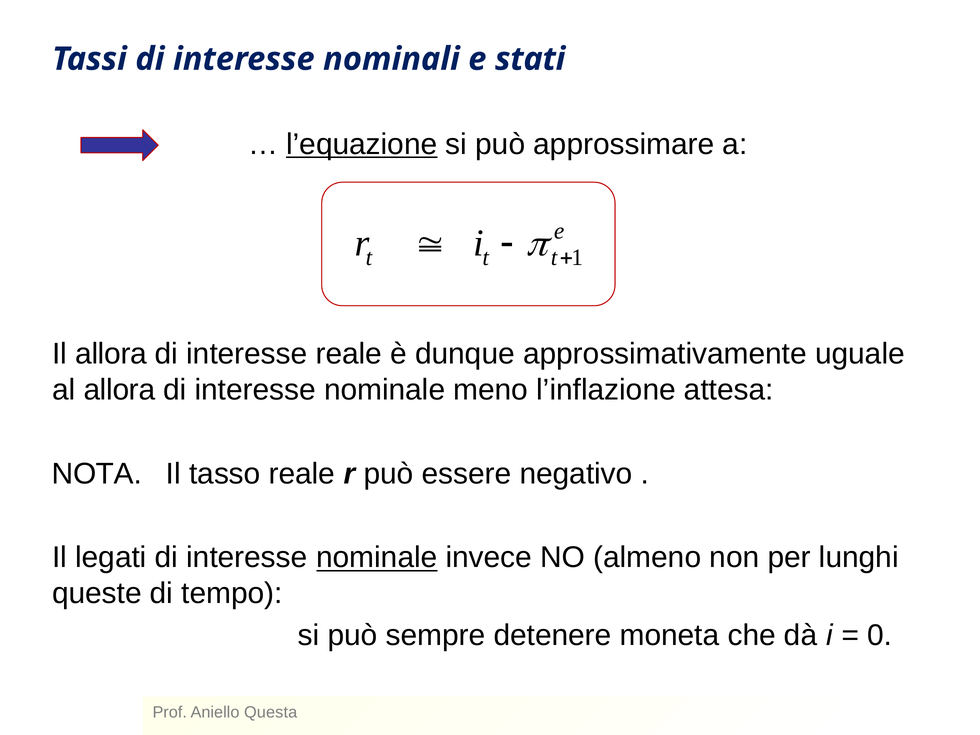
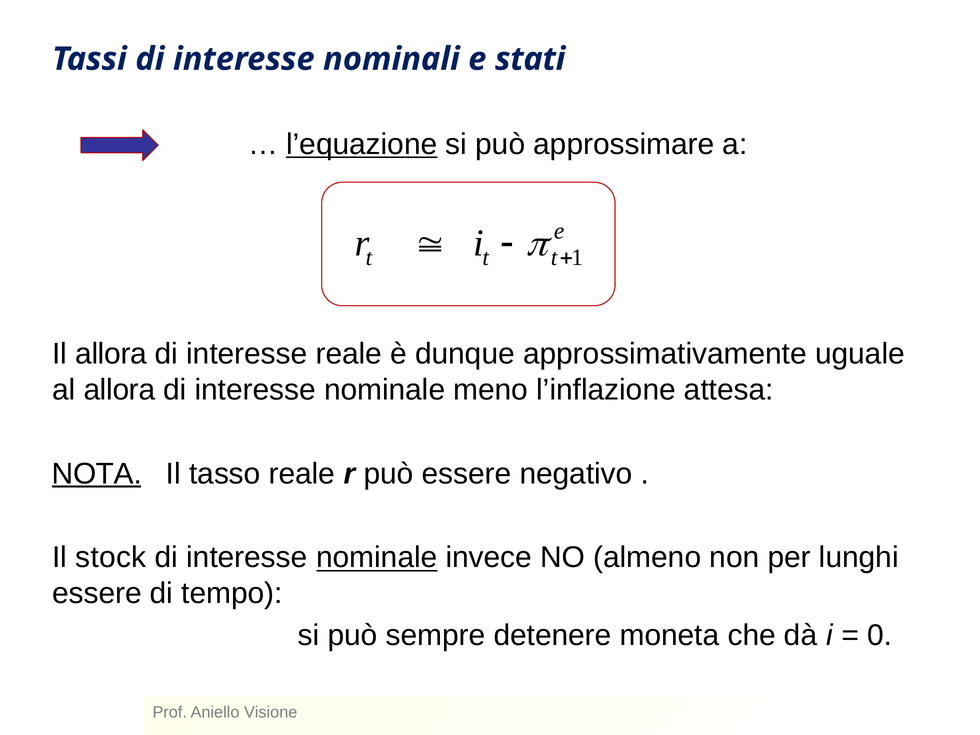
NOTA underline: none -> present
legati: legati -> stock
queste at (97, 593): queste -> essere
Questa: Questa -> Visione
